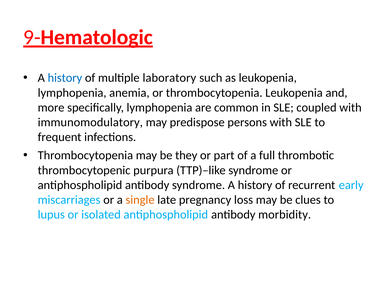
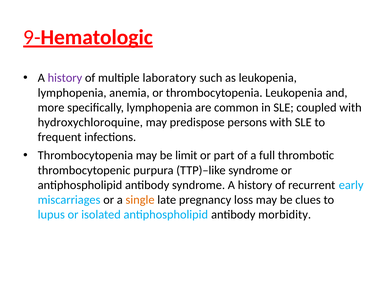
history at (65, 78) colour: blue -> purple
immunomodulatory: immunomodulatory -> hydroxychloroquine
they: they -> limit
